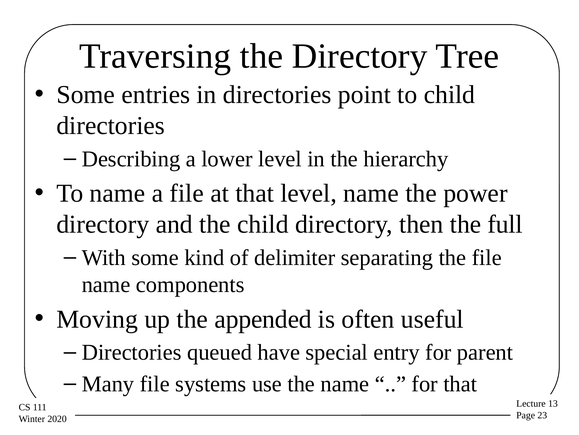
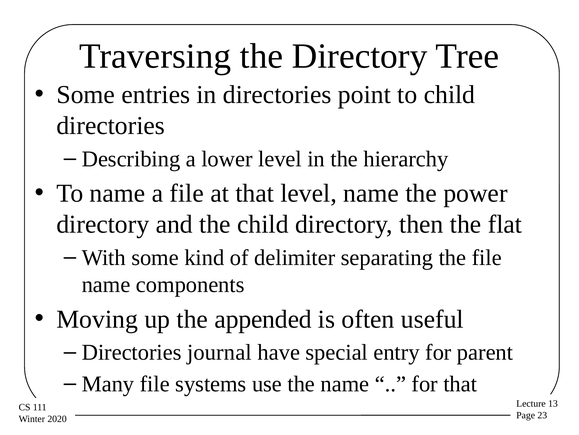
full: full -> flat
queued: queued -> journal
